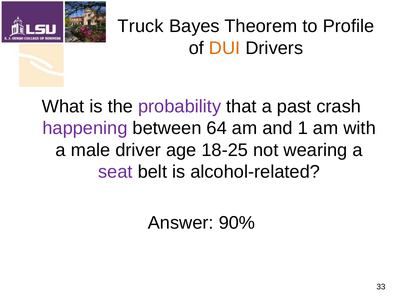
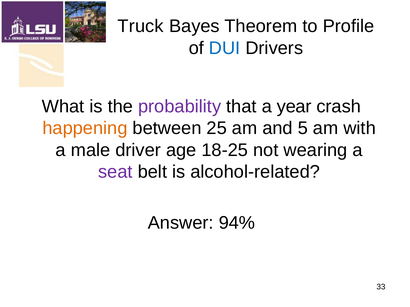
DUI colour: orange -> blue
past: past -> year
happening colour: purple -> orange
64: 64 -> 25
1: 1 -> 5
90%: 90% -> 94%
